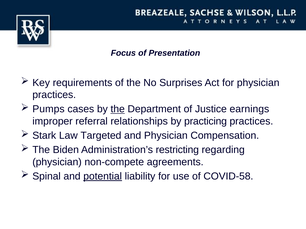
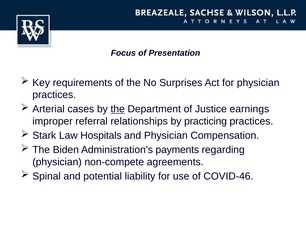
Pumps: Pumps -> Arterial
Targeted: Targeted -> Hospitals
restricting: restricting -> payments
potential underline: present -> none
COVID-58: COVID-58 -> COVID-46
